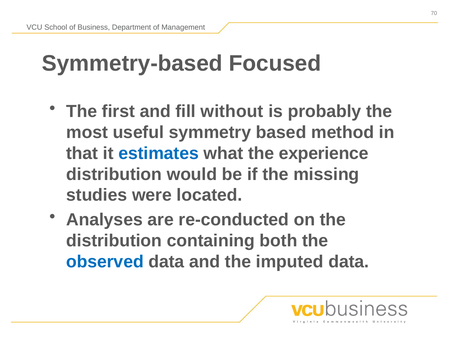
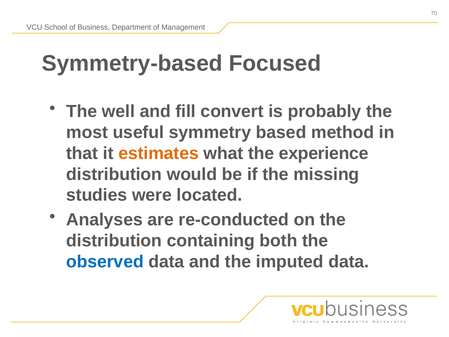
first: first -> well
without: without -> convert
estimates colour: blue -> orange
